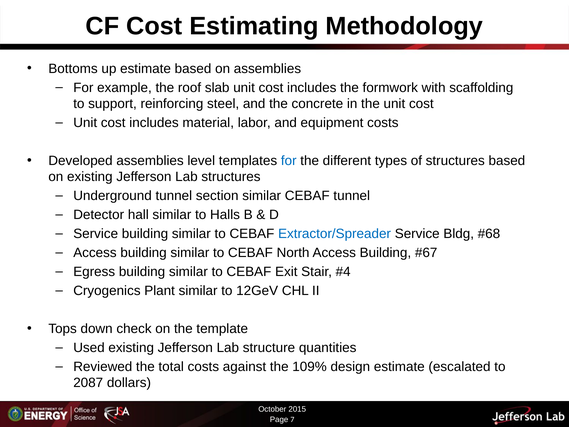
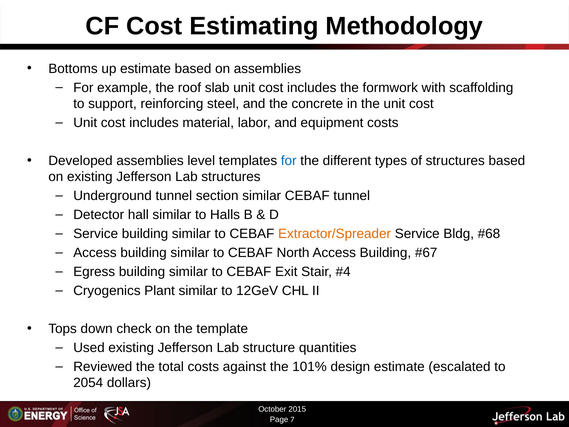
Extractor/Spreader colour: blue -> orange
109%: 109% -> 101%
2087: 2087 -> 2054
